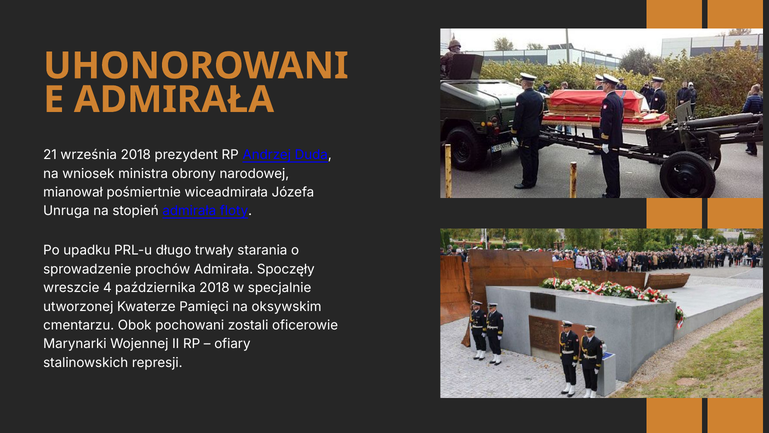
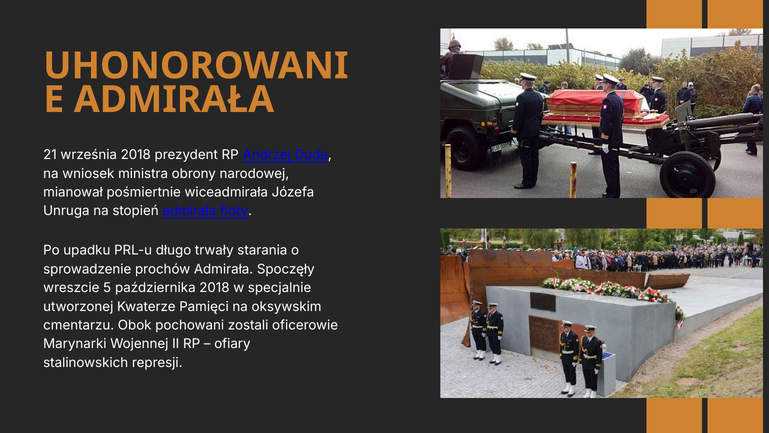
4: 4 -> 5
